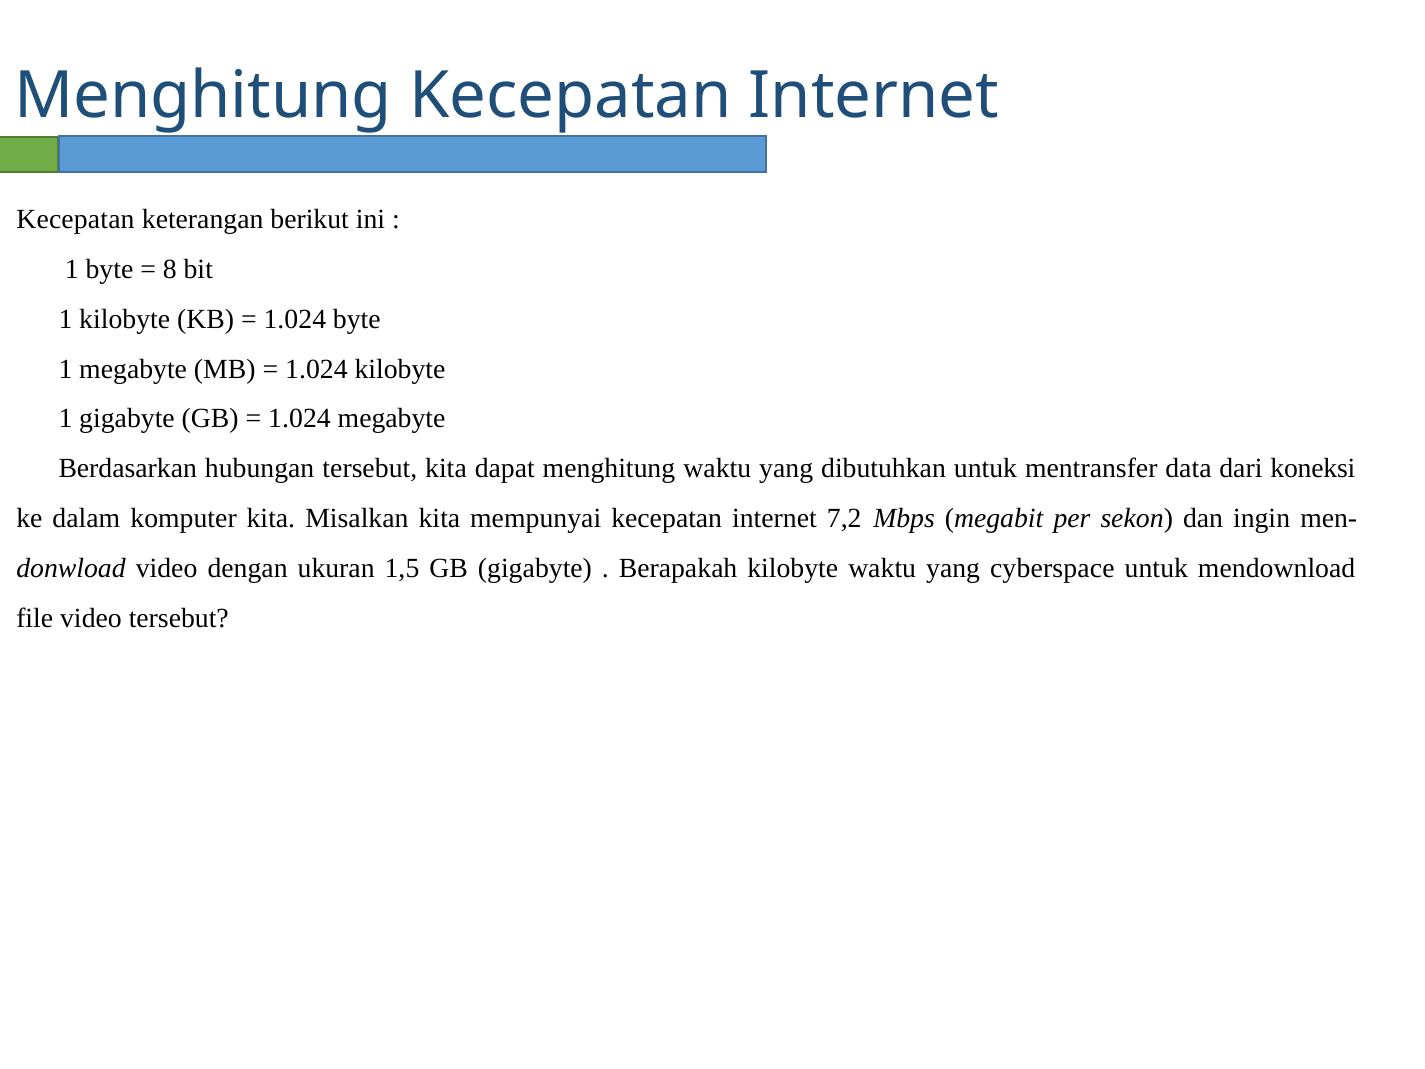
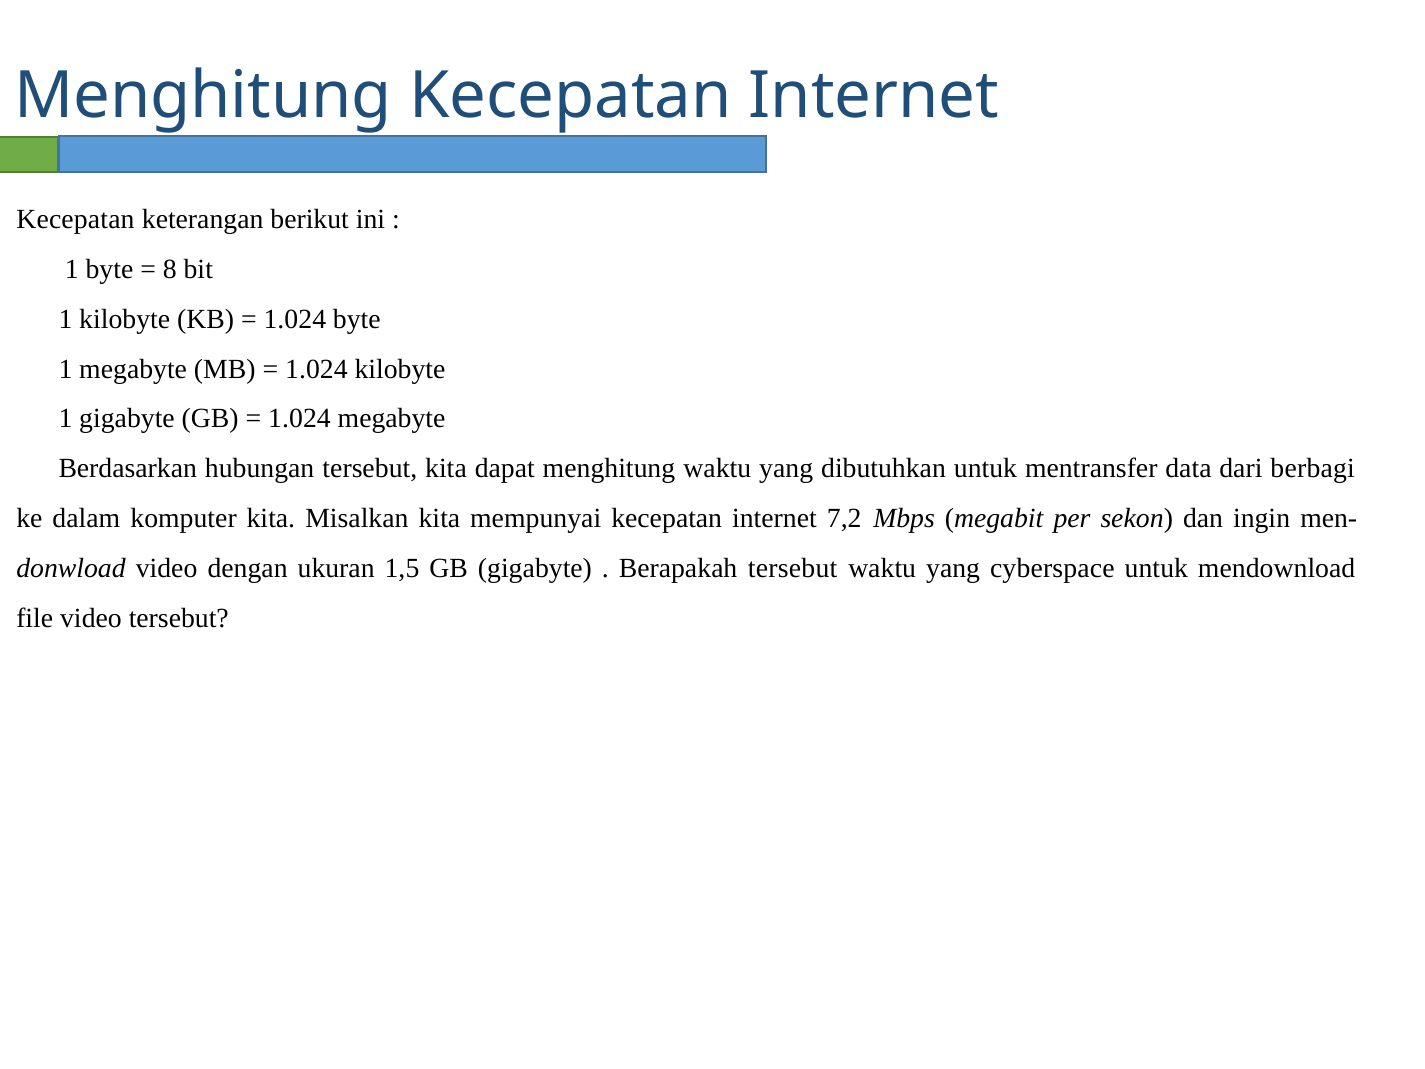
koneksi: koneksi -> berbagi
Berapakah kilobyte: kilobyte -> tersebut
